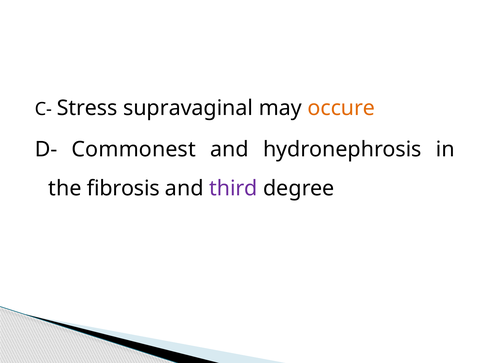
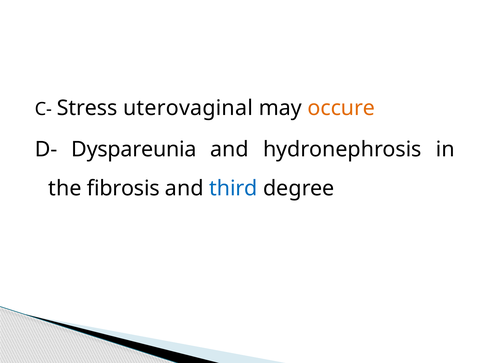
supravaginal: supravaginal -> uterovaginal
Commonest: Commonest -> Dyspareunia
third colour: purple -> blue
